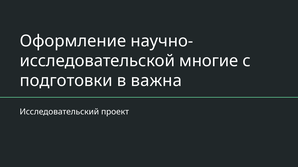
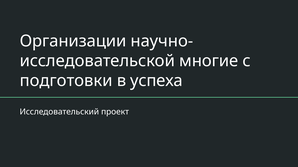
Оформление: Оформление -> Организации
важна: важна -> успеха
